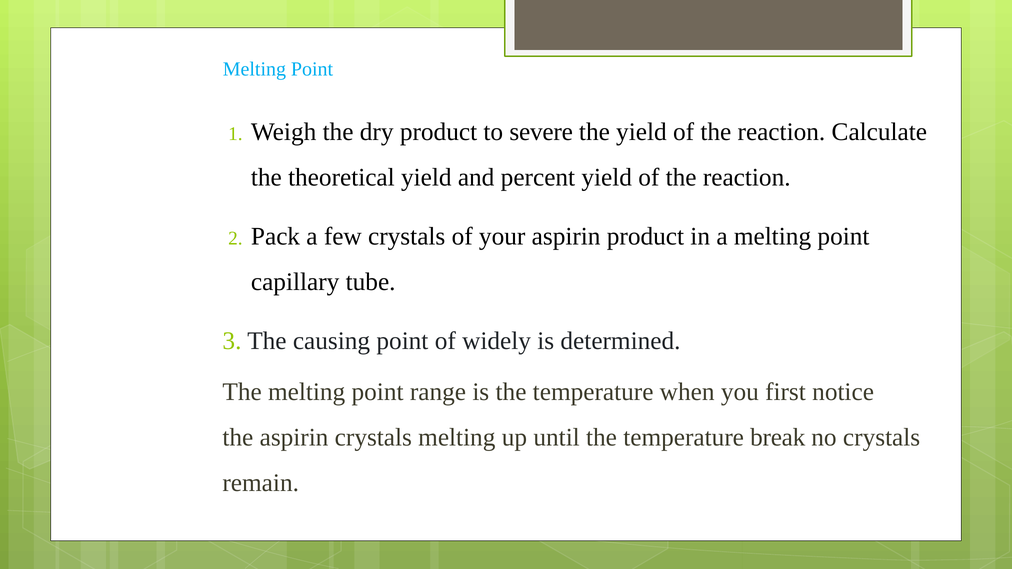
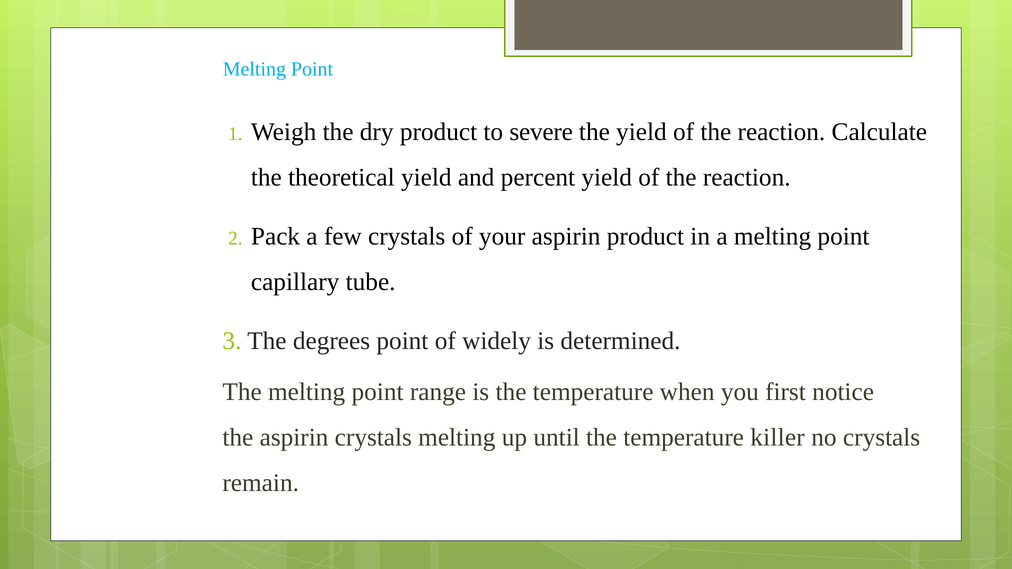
causing: causing -> degrees
break: break -> killer
